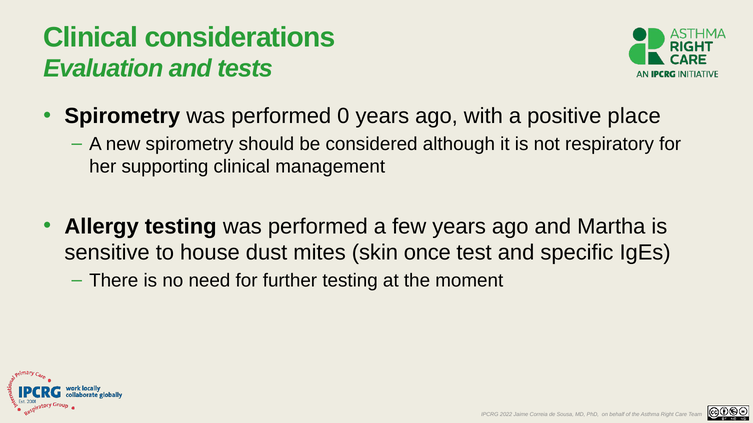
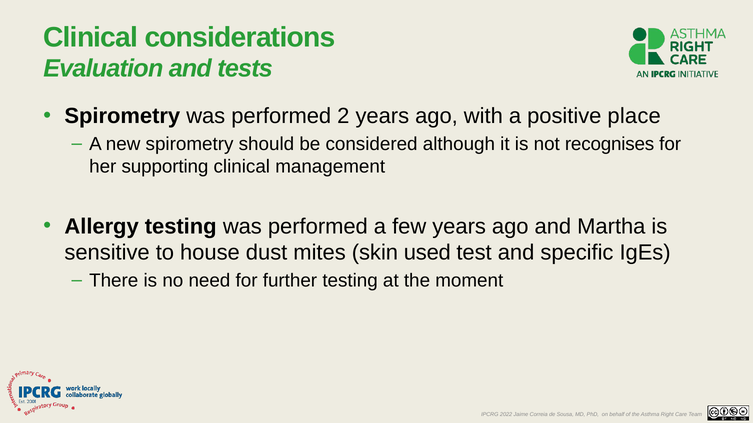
0: 0 -> 2
respiratory: respiratory -> recognises
once: once -> used
